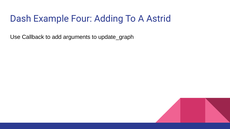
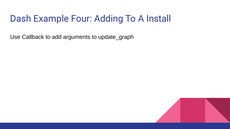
Astrid: Astrid -> Install
